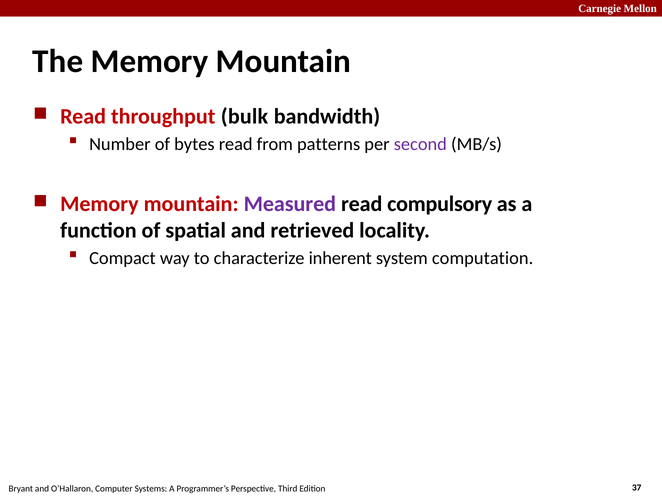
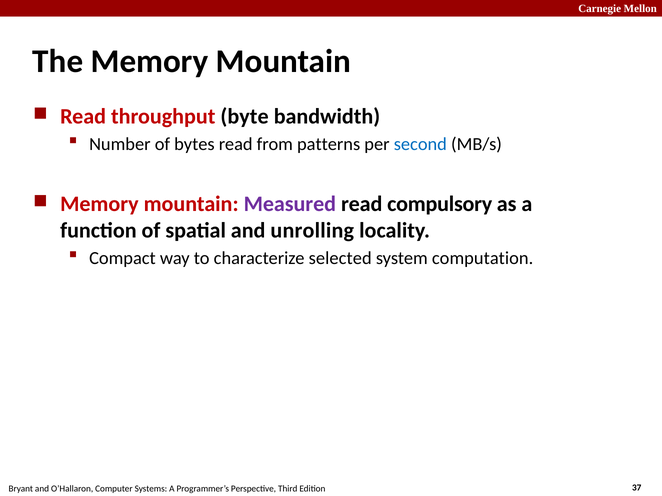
bulk: bulk -> byte
second colour: purple -> blue
retrieved: retrieved -> unrolling
inherent: inherent -> selected
